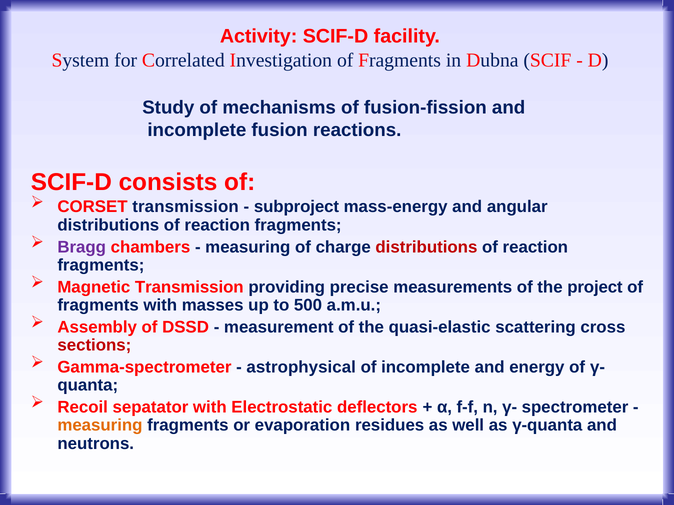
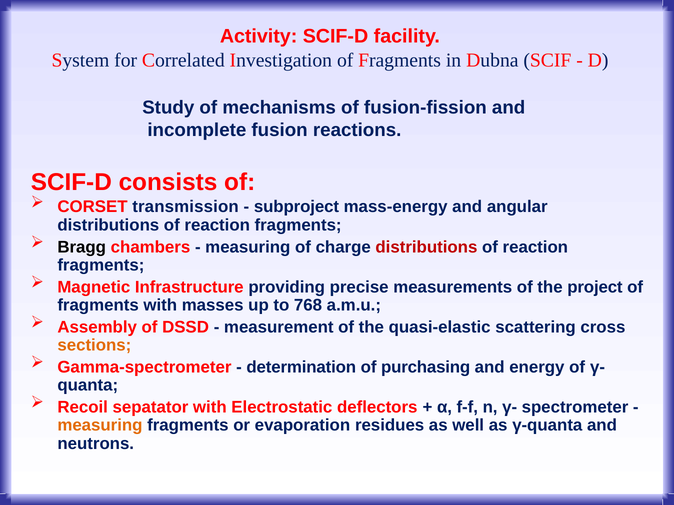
Bragg colour: purple -> black
Magnetic Transmission: Transmission -> Infrastructure
500: 500 -> 768
sections colour: red -> orange
astrophysical: astrophysical -> determination
of incomplete: incomplete -> purchasing
